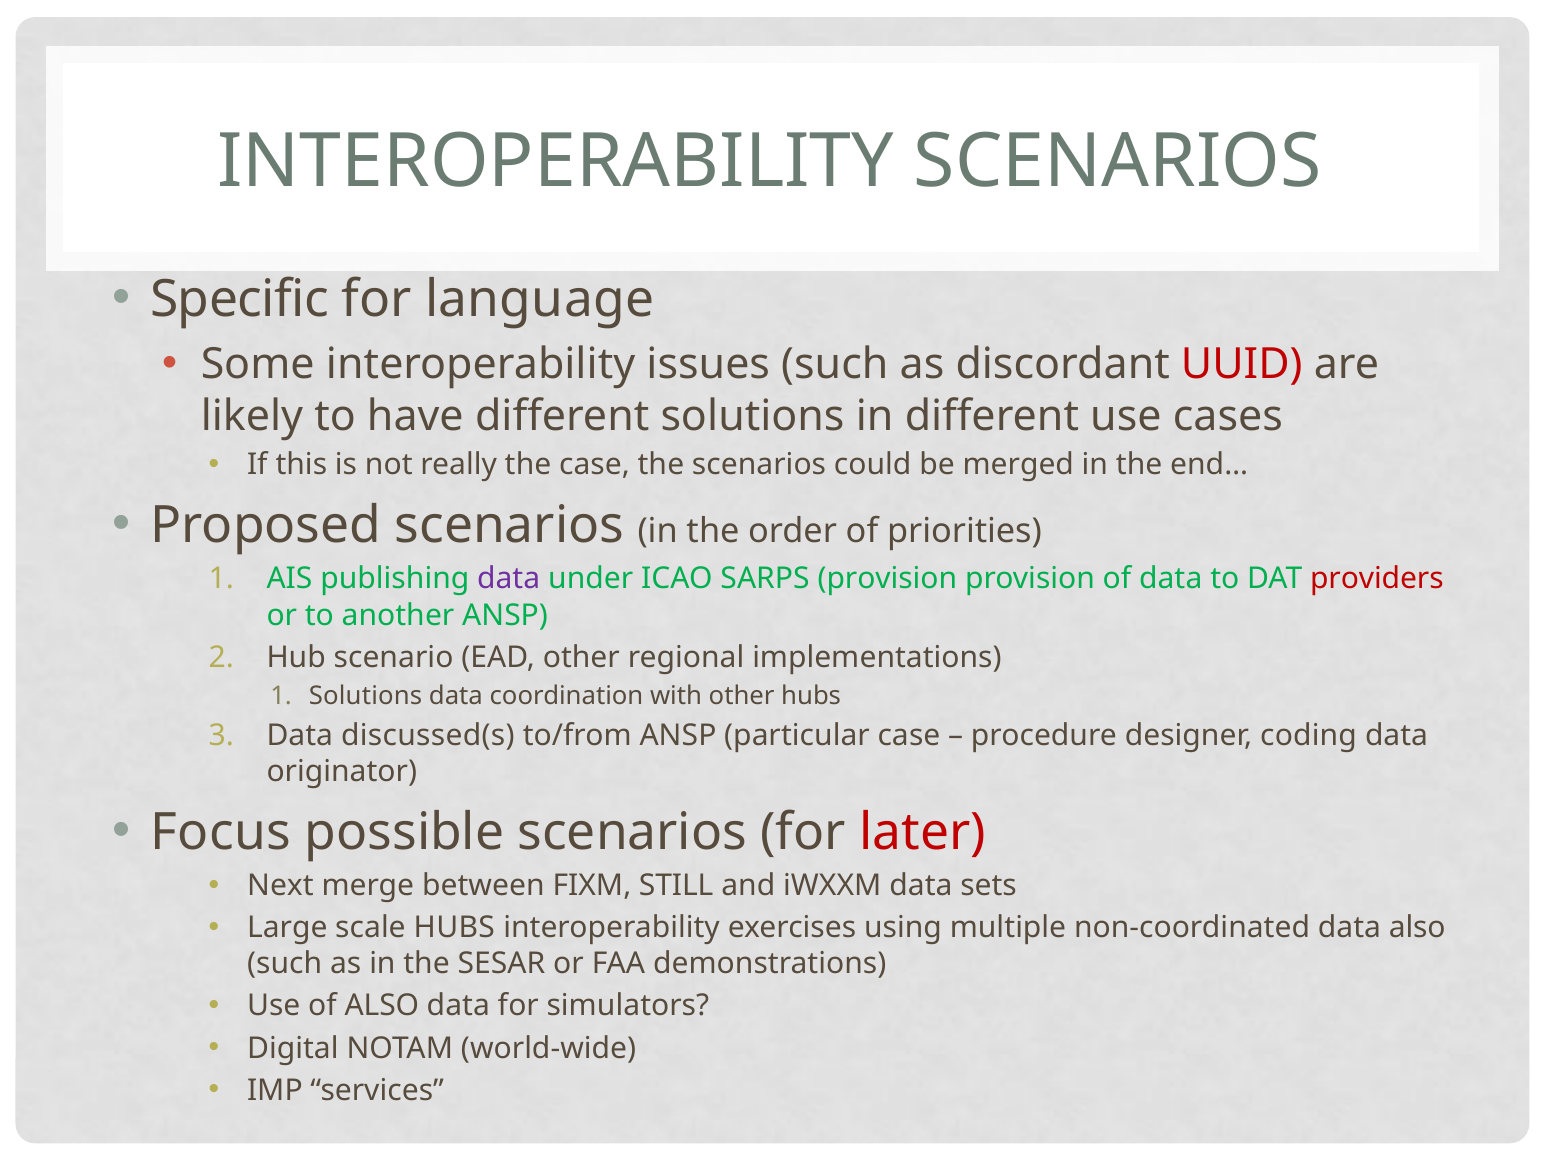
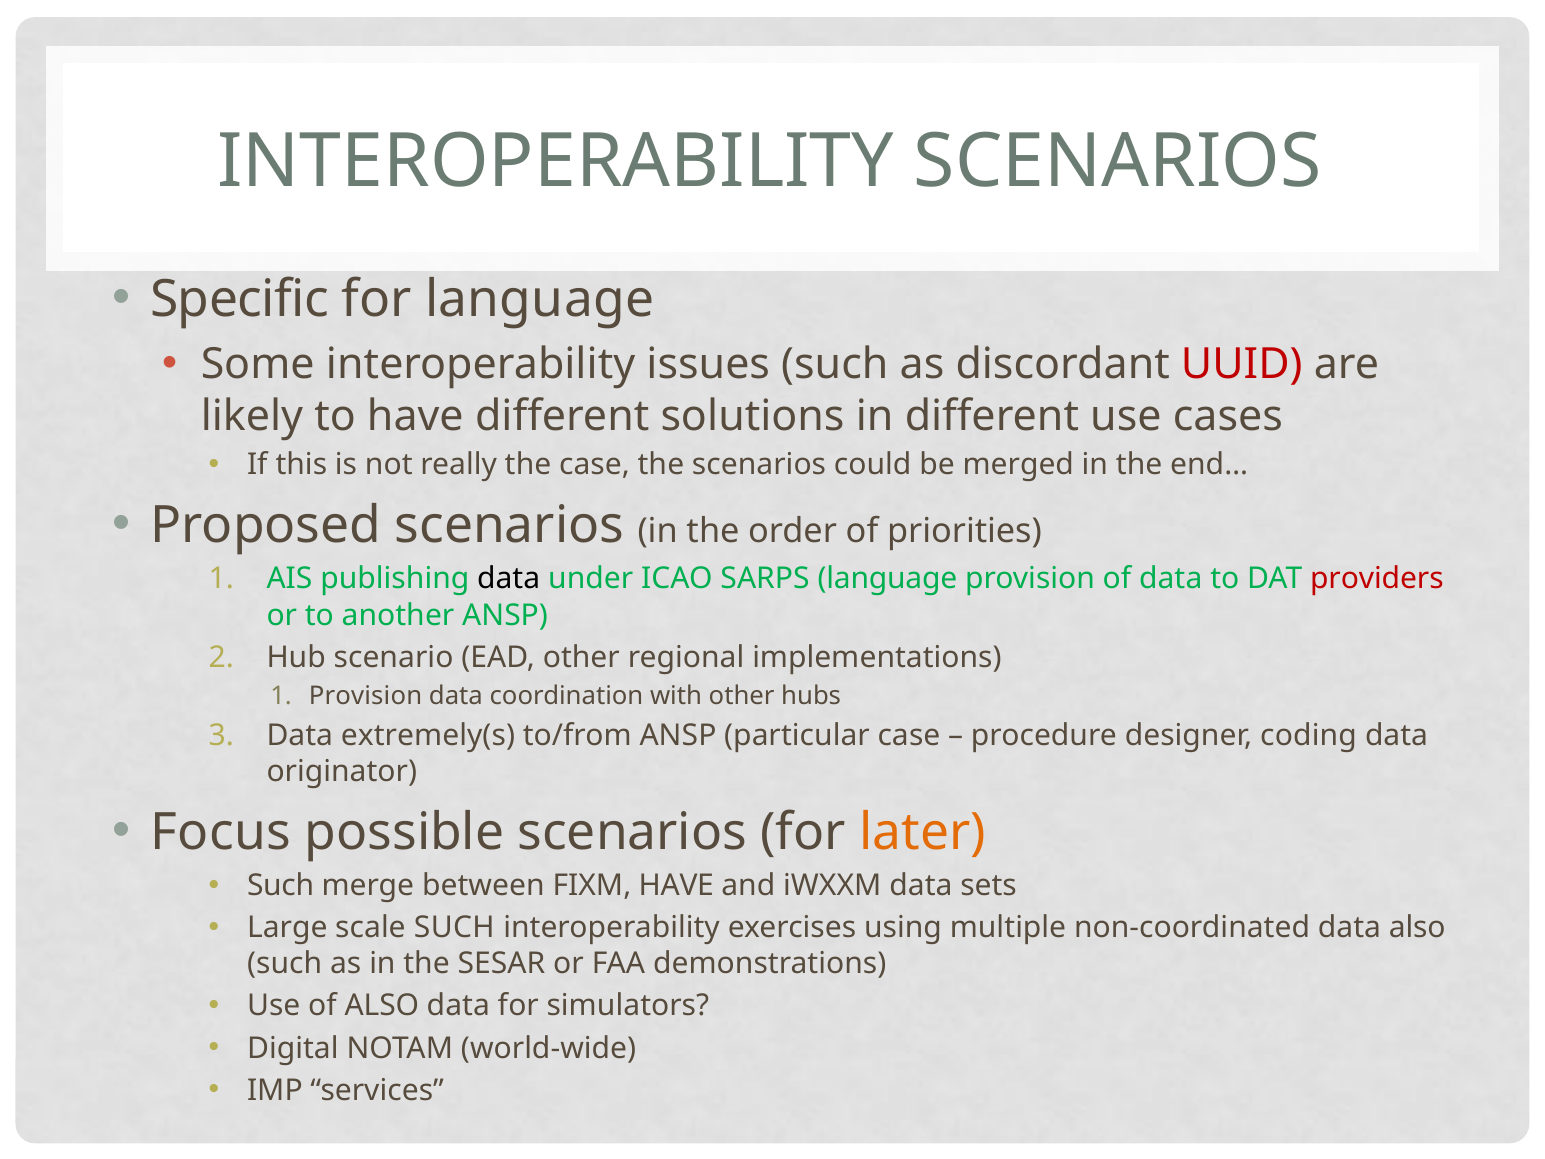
data at (509, 579) colour: purple -> black
SARPS provision: provision -> language
Solutions at (366, 695): Solutions -> Provision
discussed(s: discussed(s -> extremely(s
later colour: red -> orange
Next at (280, 886): Next -> Such
FIXM STILL: STILL -> HAVE
scale HUBS: HUBS -> SUCH
